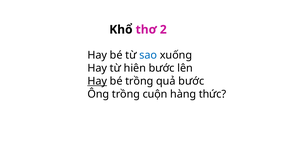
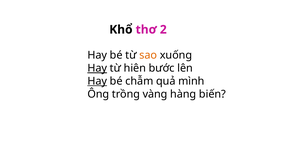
sao colour: blue -> orange
Hay at (97, 68) underline: none -> present
bé trồng: trồng -> chẫm
quả bước: bước -> mình
cuộn: cuộn -> vàng
thức: thức -> biến
